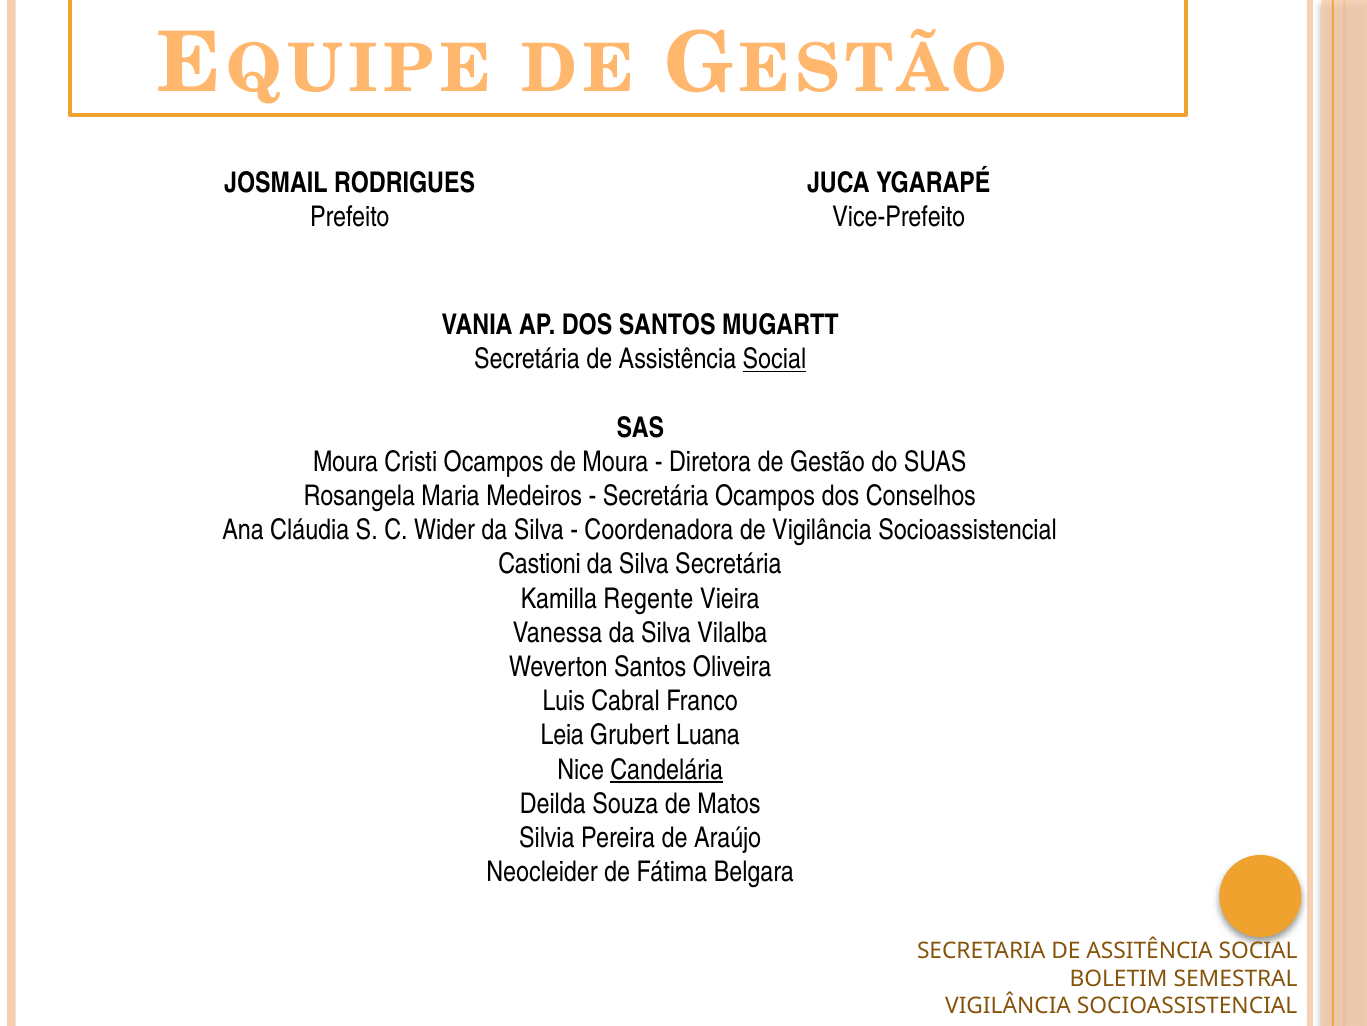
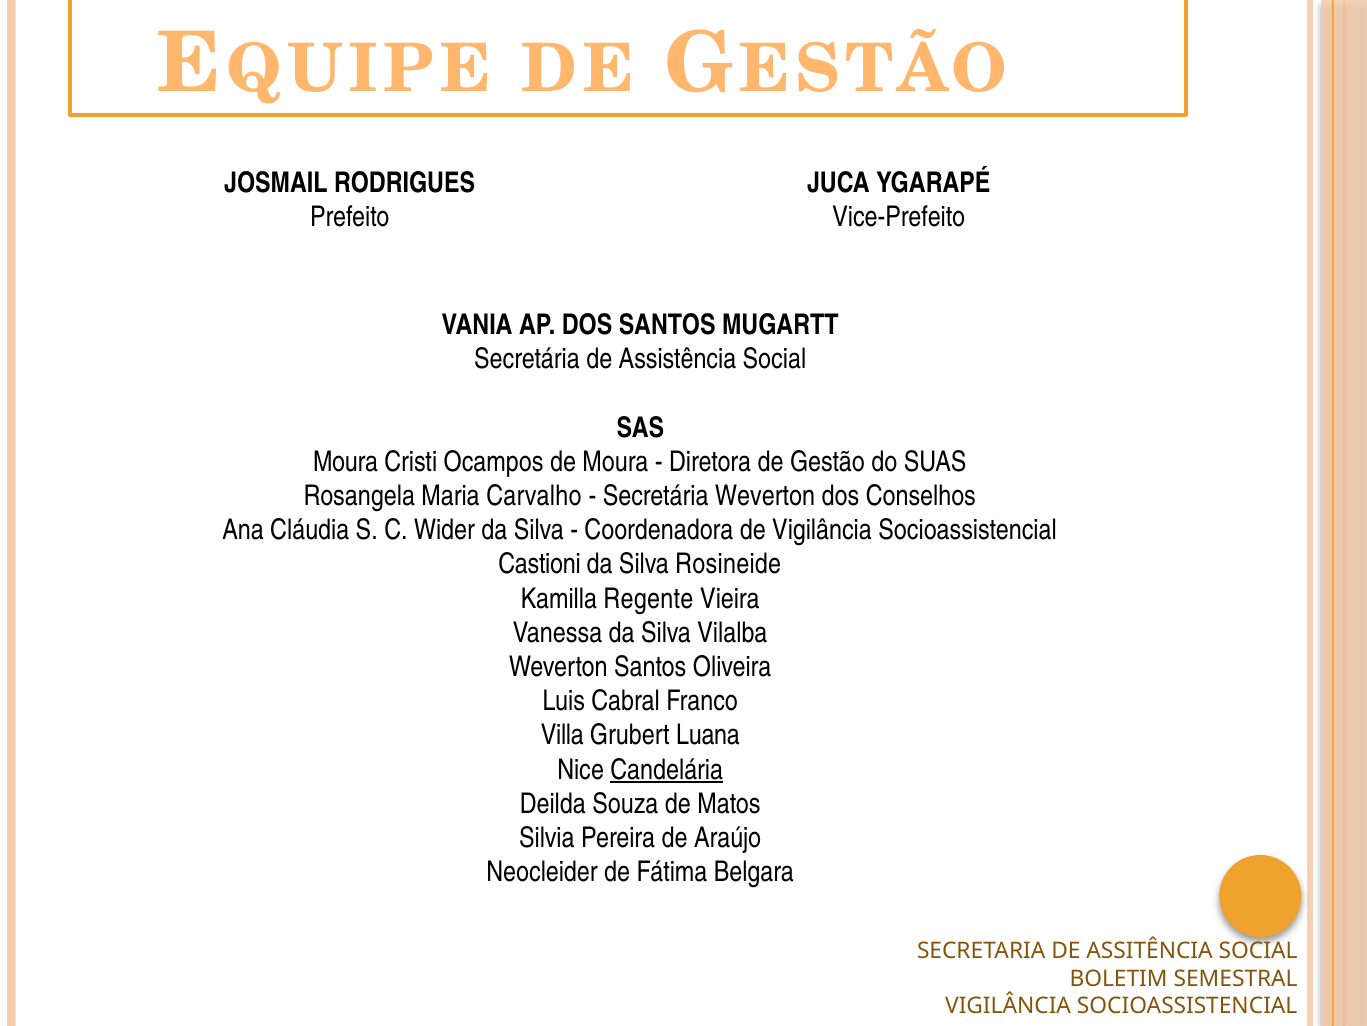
Social at (774, 359) underline: present -> none
Medeiros: Medeiros -> Carvalho
Secretária Ocampos: Ocampos -> Weverton
Silva Secretária: Secretária -> Rosineide
Leia: Leia -> Villa
